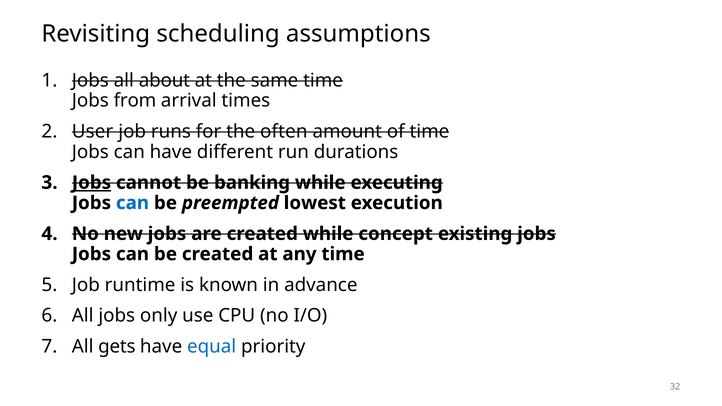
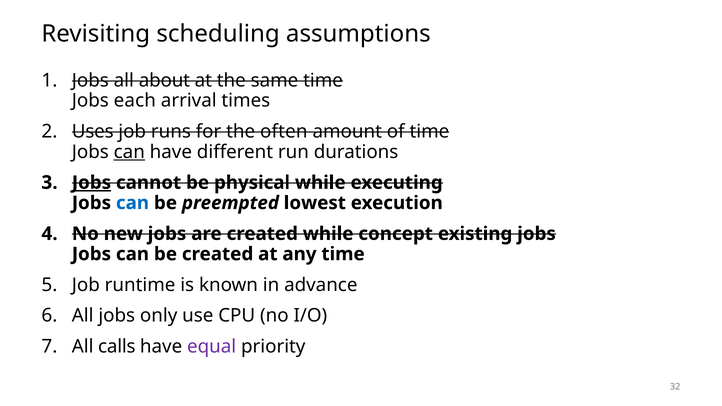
from: from -> each
User: User -> Uses
can at (129, 152) underline: none -> present
banking: banking -> physical
gets: gets -> calls
equal colour: blue -> purple
